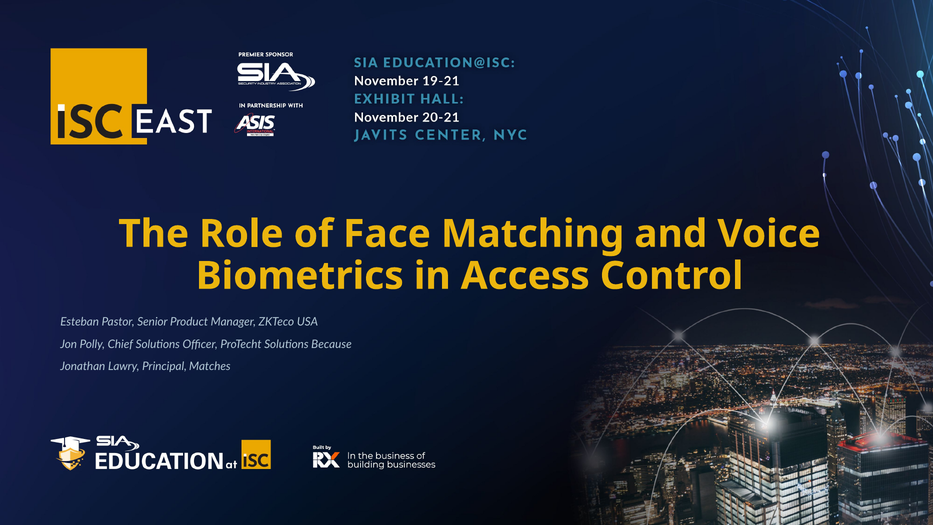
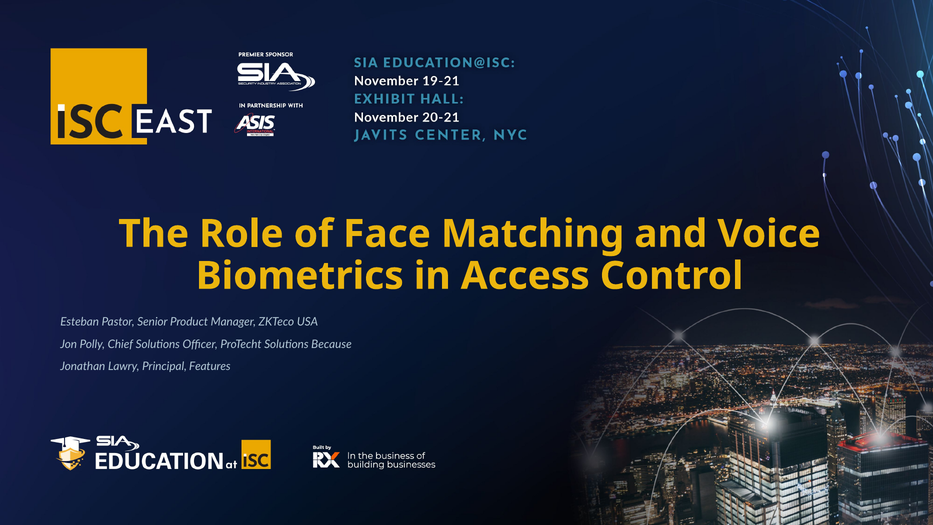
Matches: Matches -> Features
